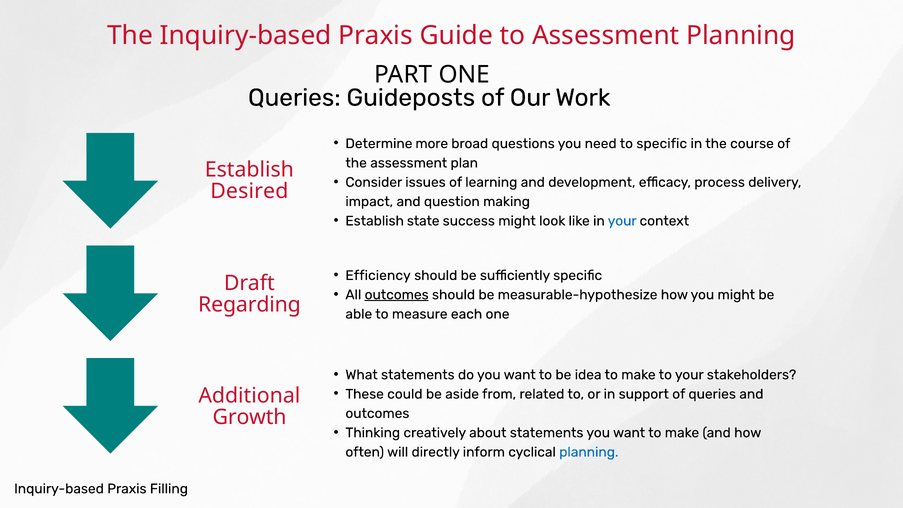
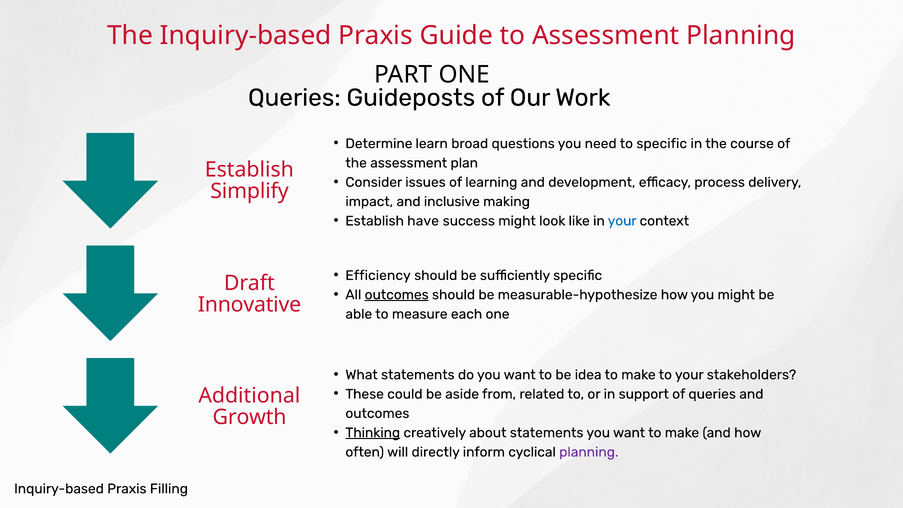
more: more -> learn
Desired: Desired -> Simplify
question: question -> inclusive
state: state -> have
Regarding: Regarding -> Innovative
Thinking underline: none -> present
planning at (589, 452) colour: blue -> purple
